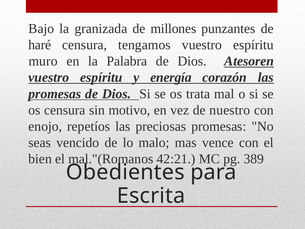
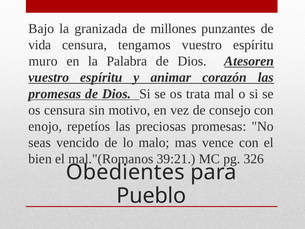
haré: haré -> vida
energía: energía -> animar
nuestro: nuestro -> consejo
42:21: 42:21 -> 39:21
389: 389 -> 326
Escrita: Escrita -> Pueblo
